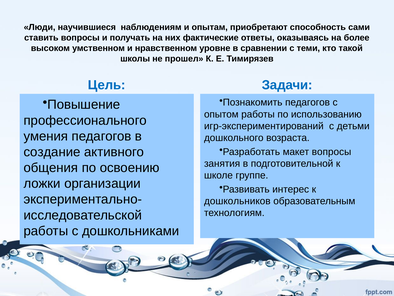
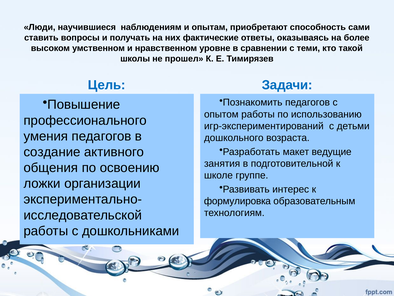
макет вопросы: вопросы -> ведущие
дошкольников: дошкольников -> формулировка
